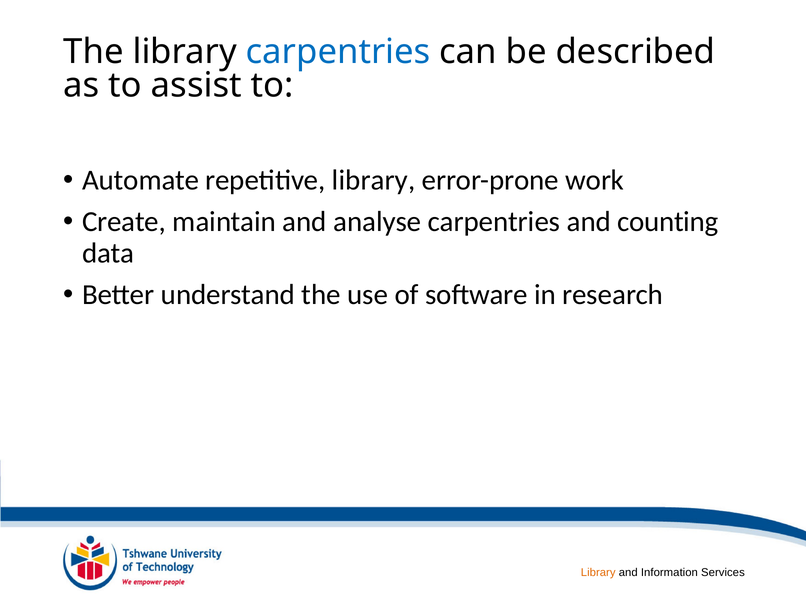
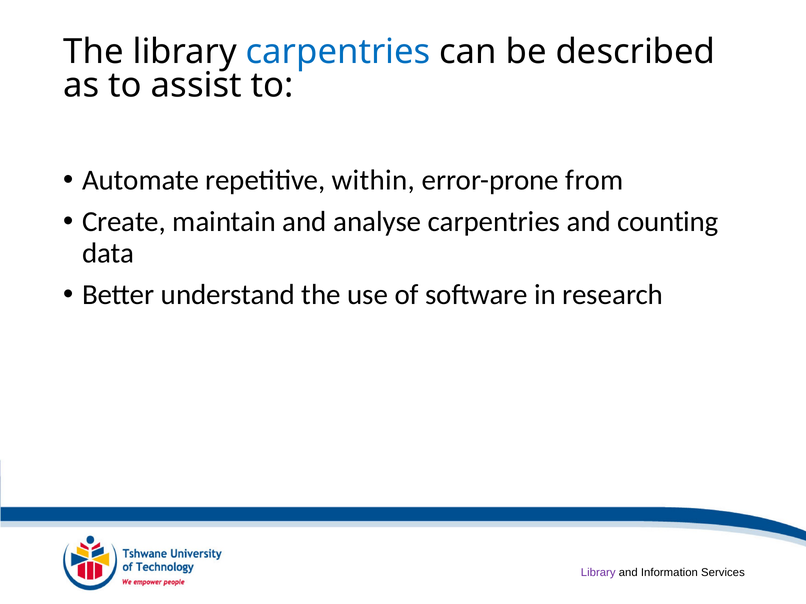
repetitive library: library -> within
work: work -> from
Library at (598, 573) colour: orange -> purple
